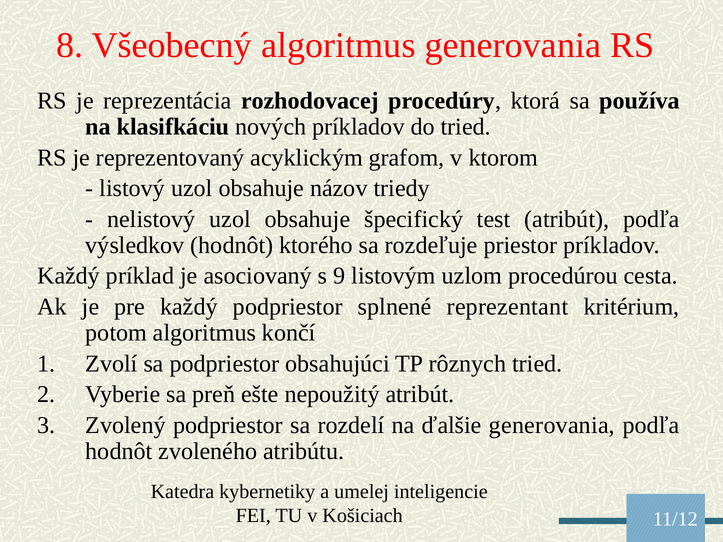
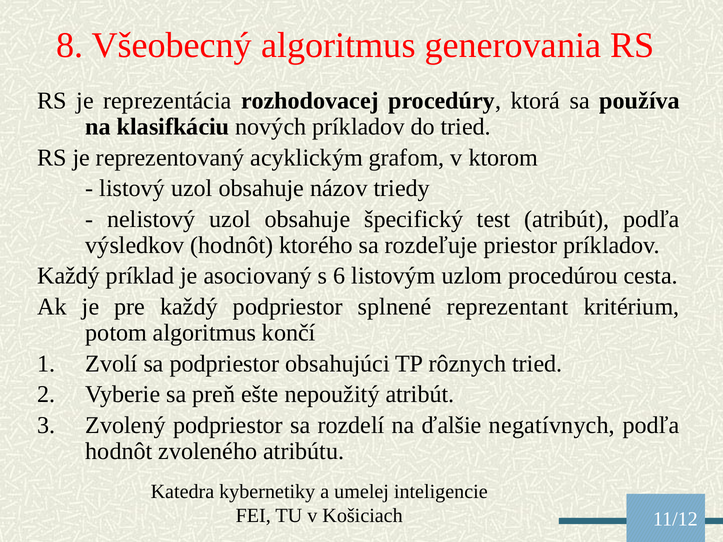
9: 9 -> 6
ďalšie generovania: generovania -> negatívnych
